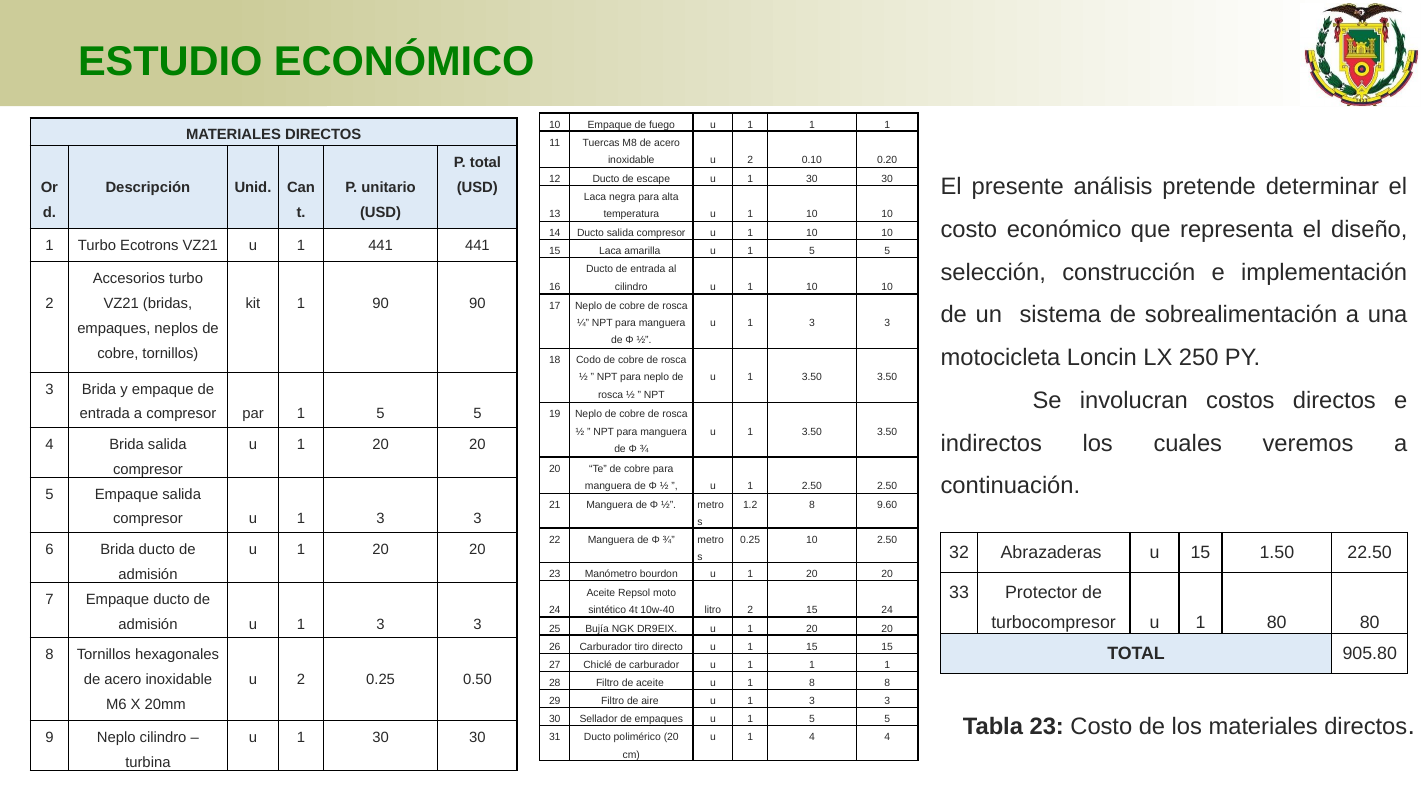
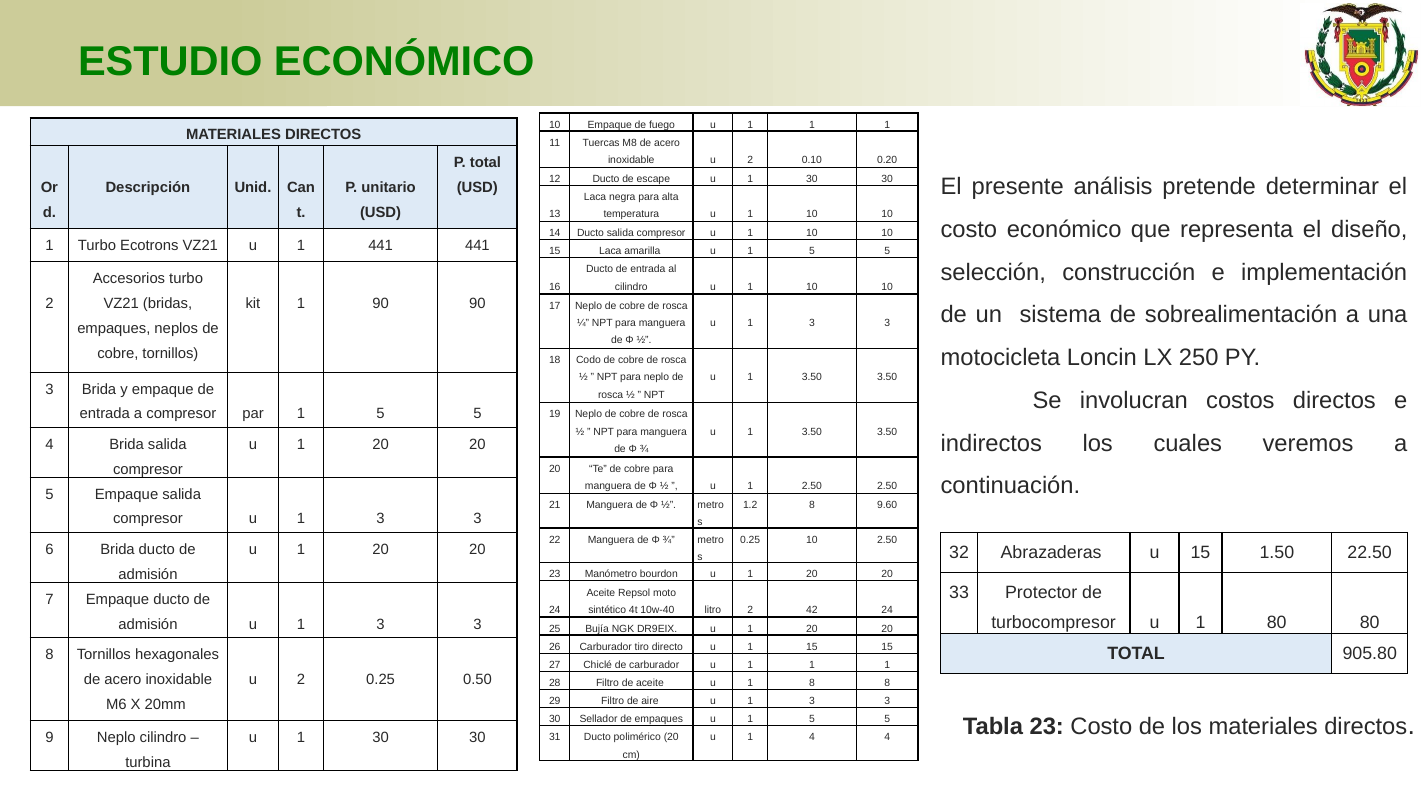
2 15: 15 -> 42
